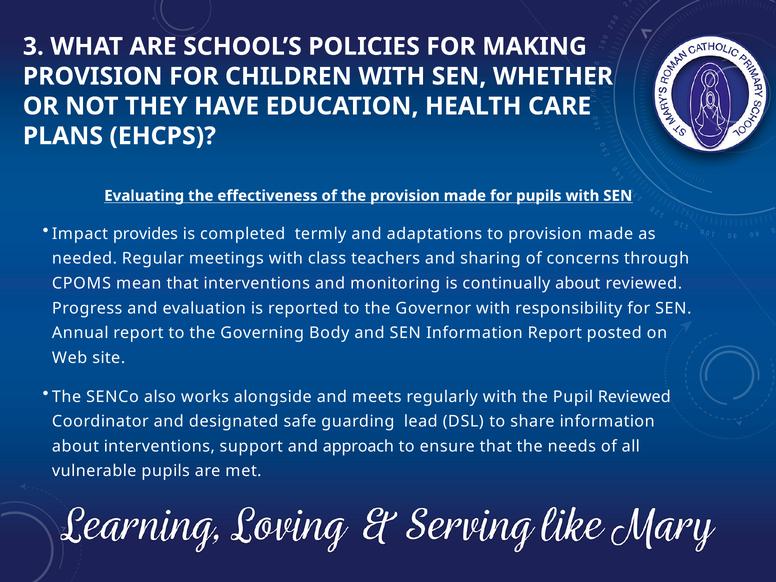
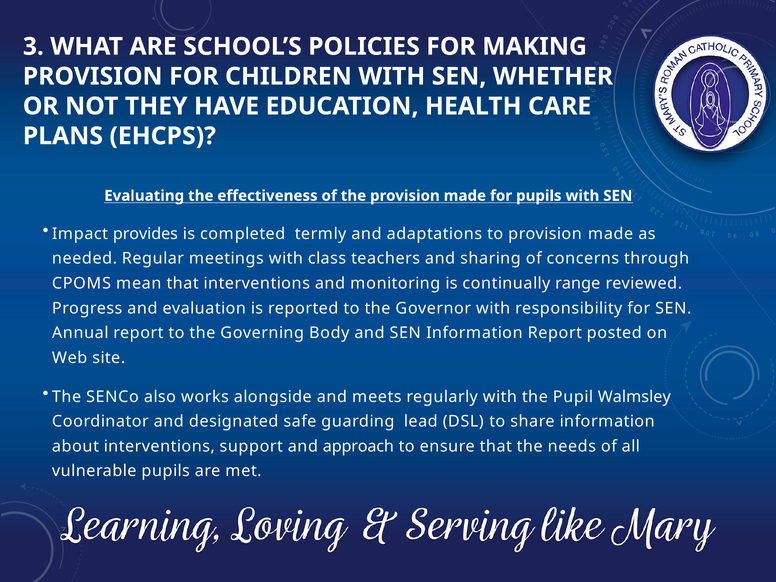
continually about: about -> range
Pupil Reviewed: Reviewed -> Walmsley
